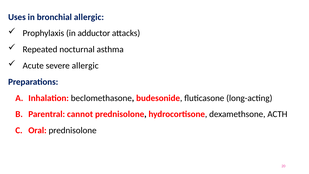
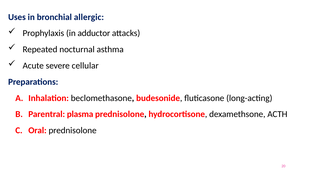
severe allergic: allergic -> cellular
cannot: cannot -> plasma
